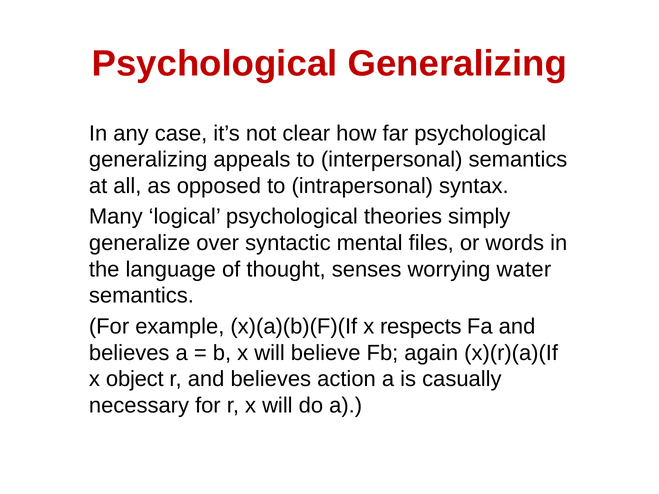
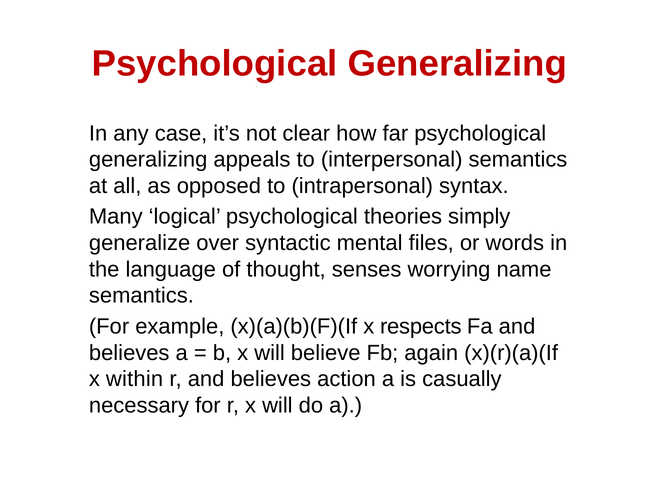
water: water -> name
object: object -> within
